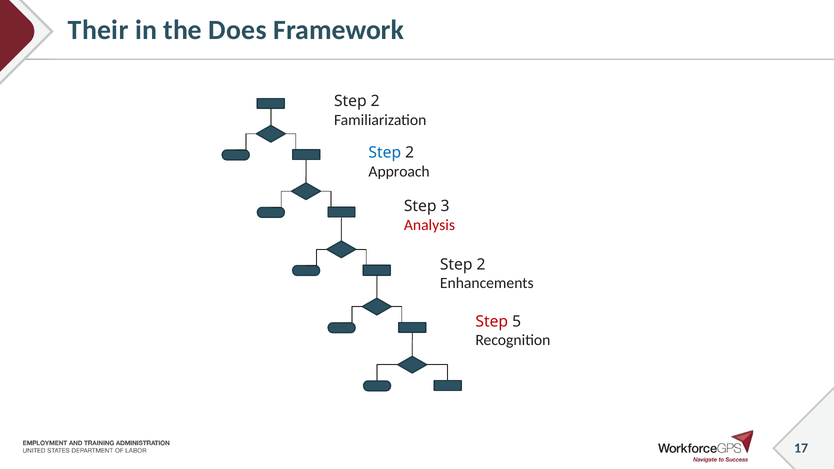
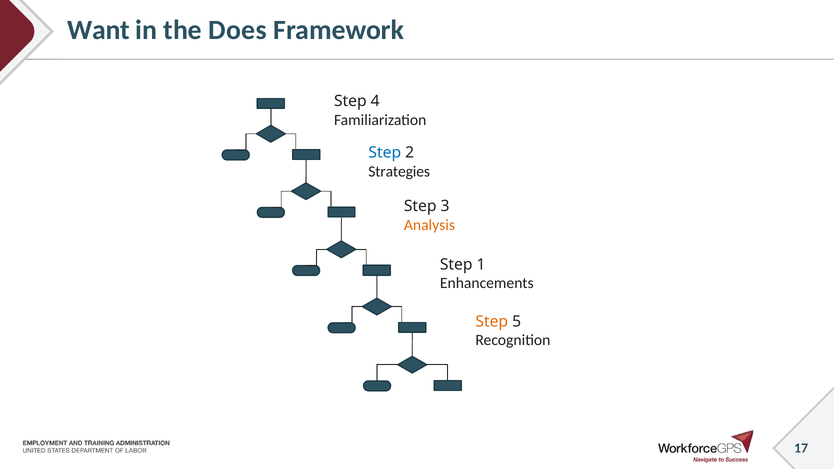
Their: Their -> Want
2 at (375, 101): 2 -> 4
Approach: Approach -> Strategies
Analysis colour: red -> orange
2 at (481, 265): 2 -> 1
Step at (492, 321) colour: red -> orange
